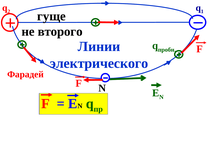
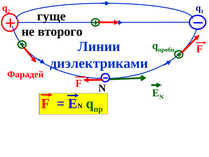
электрического: электрического -> диэлектриками
